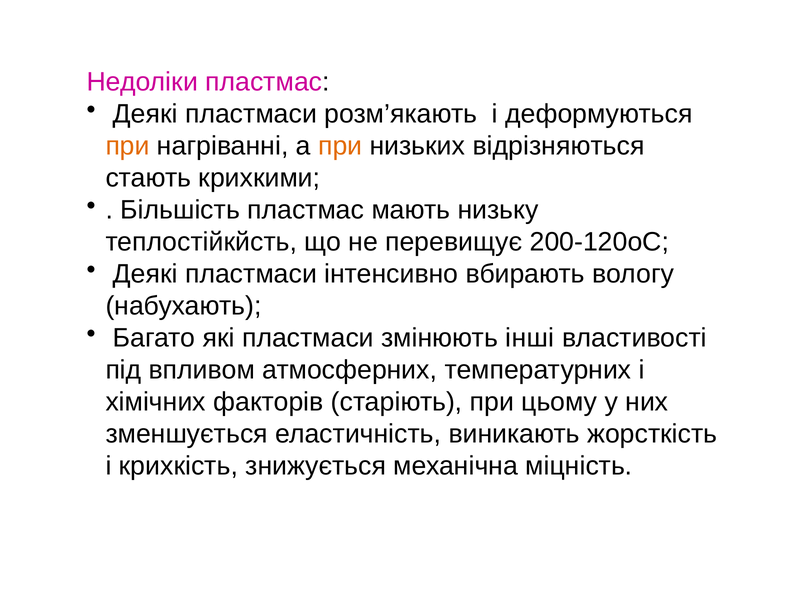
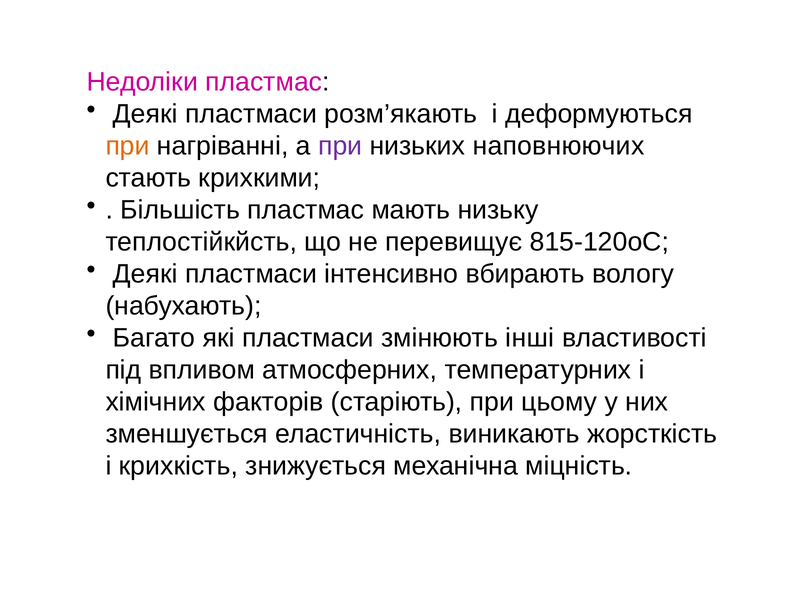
при at (340, 146) colour: orange -> purple
відрізняються: відрізняються -> наповнюючих
200-120оС: 200-120оС -> 815-120оС
